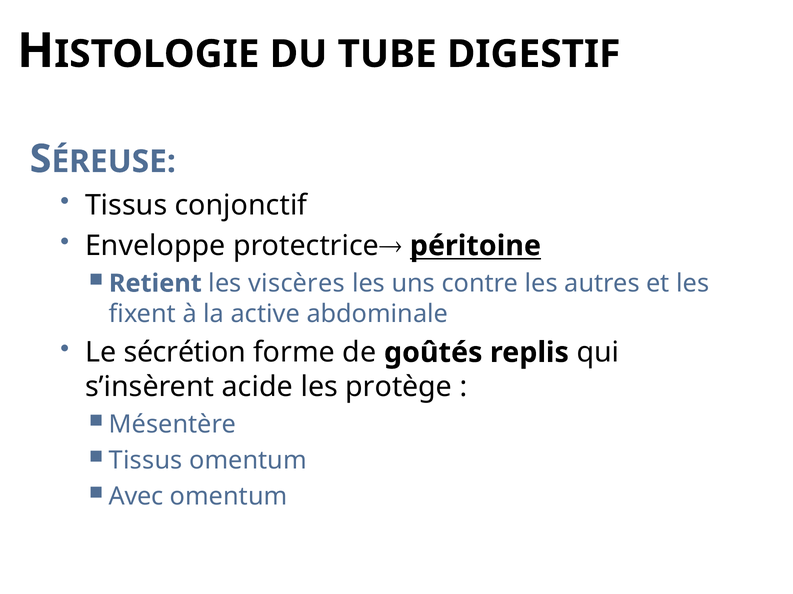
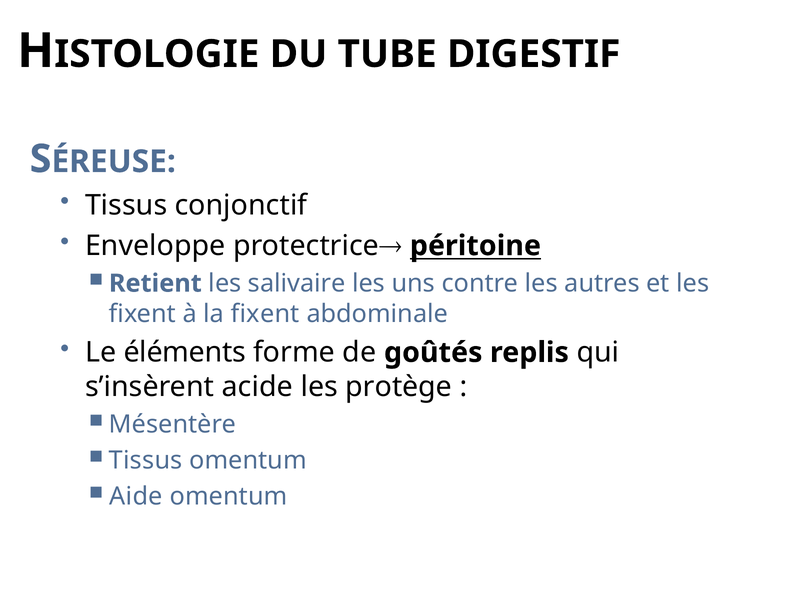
viscères: viscères -> salivaire
la active: active -> fixent
sécrétion: sécrétion -> éléments
Avec: Avec -> Aide
